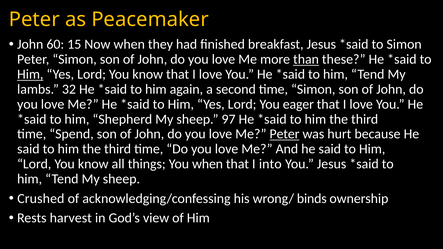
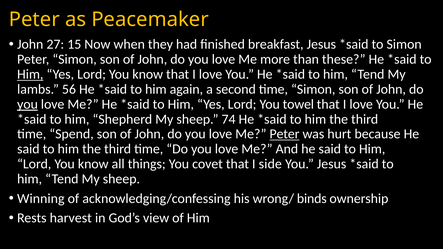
60: 60 -> 27
than underline: present -> none
32: 32 -> 56
you at (28, 104) underline: none -> present
eager: eager -> towel
97: 97 -> 74
You when: when -> covet
into: into -> side
Crushed: Crushed -> Winning
